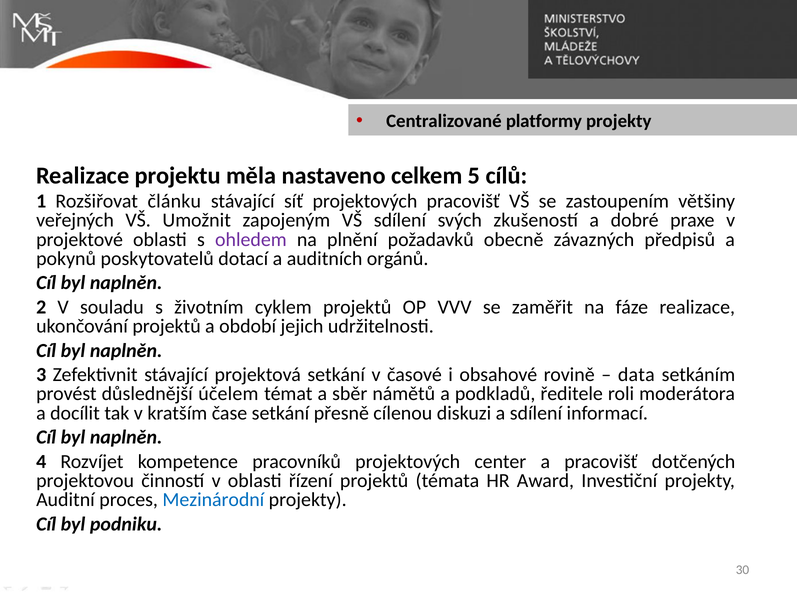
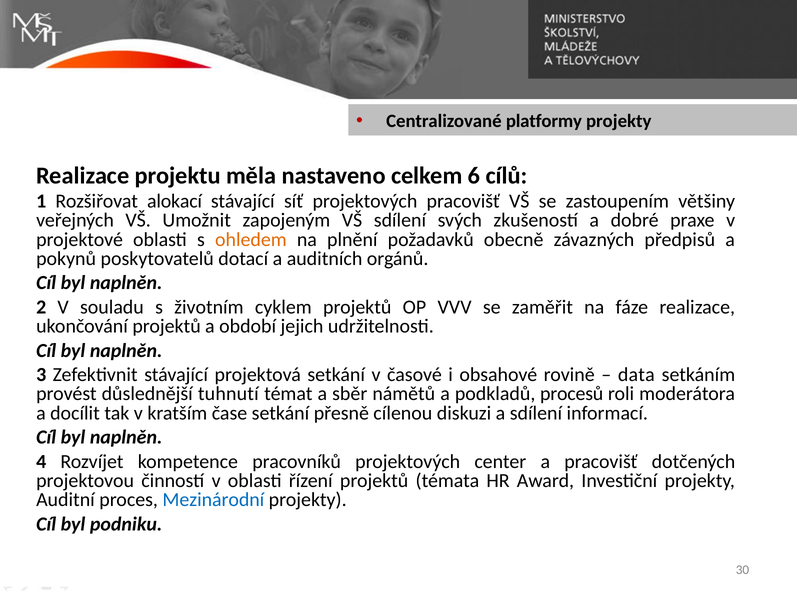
5: 5 -> 6
článku: článku -> alokací
ohledem colour: purple -> orange
účelem: účelem -> tuhnutí
ředitele: ředitele -> procesů
